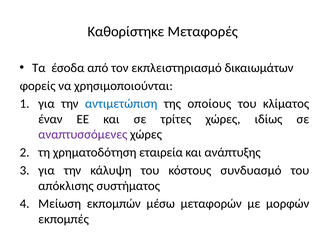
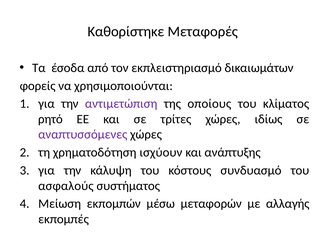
αντιμετώπιση colour: blue -> purple
έναν: έναν -> ρητό
εταιρεία: εταιρεία -> ισχύουν
απόκλισης: απόκλισης -> ασφαλούς
μορφών: μορφών -> αλλαγής
